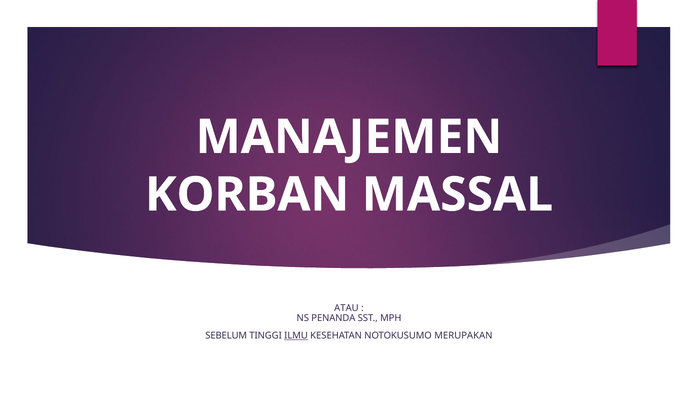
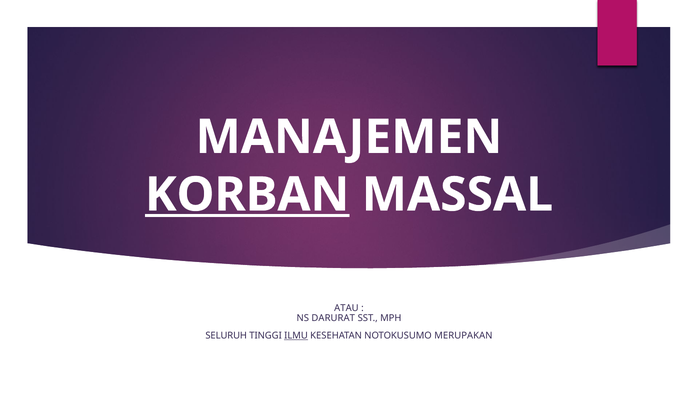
KORBAN underline: none -> present
PENANDA: PENANDA -> DARURAT
SEBELUM: SEBELUM -> SELURUH
